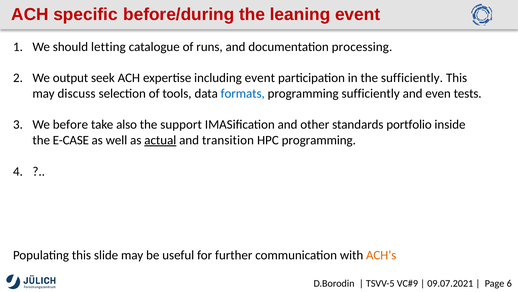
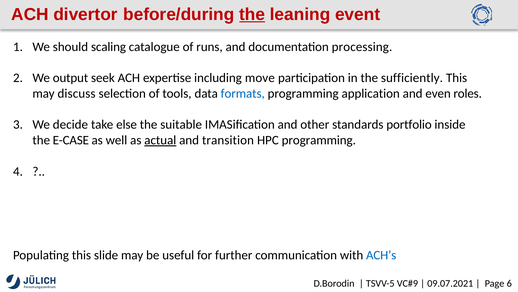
specific: specific -> divertor
the at (252, 14) underline: none -> present
letting: letting -> scaling
including event: event -> move
programming sufficiently: sufficiently -> application
tests: tests -> roles
before: before -> decide
also: also -> else
support: support -> suitable
ACH’s colour: orange -> blue
